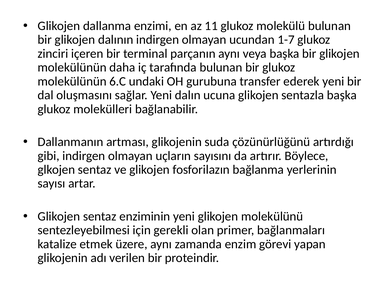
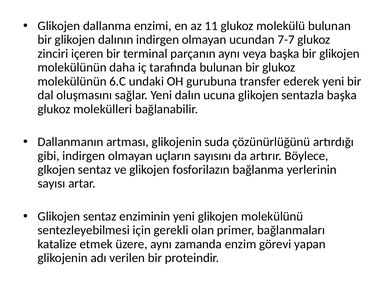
1-7: 1-7 -> 7-7
